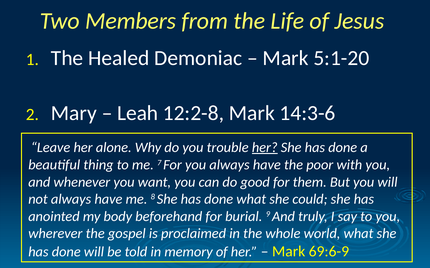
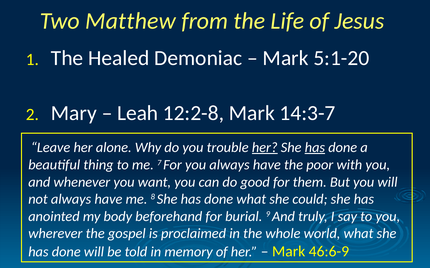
Members: Members -> Matthew
14:3-6: 14:3-6 -> 14:3-7
has at (315, 148) underline: none -> present
69:6-9: 69:6-9 -> 46:6-9
